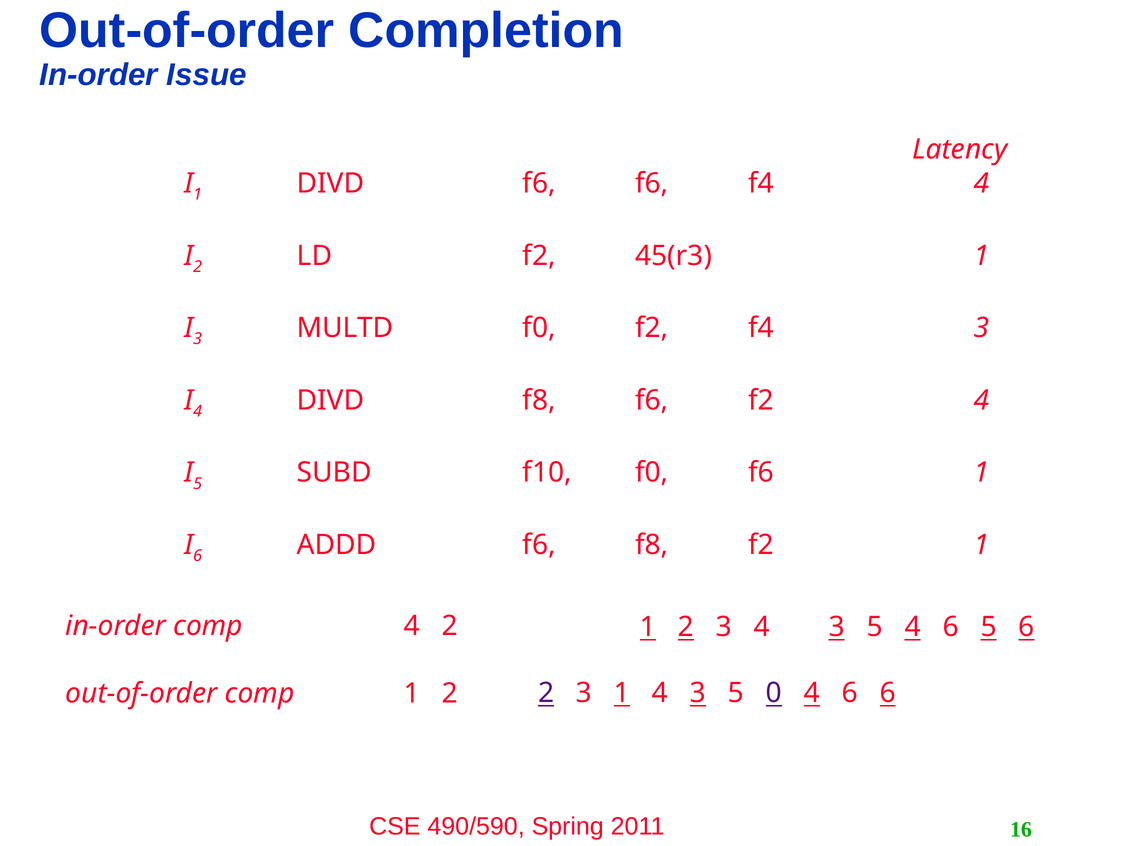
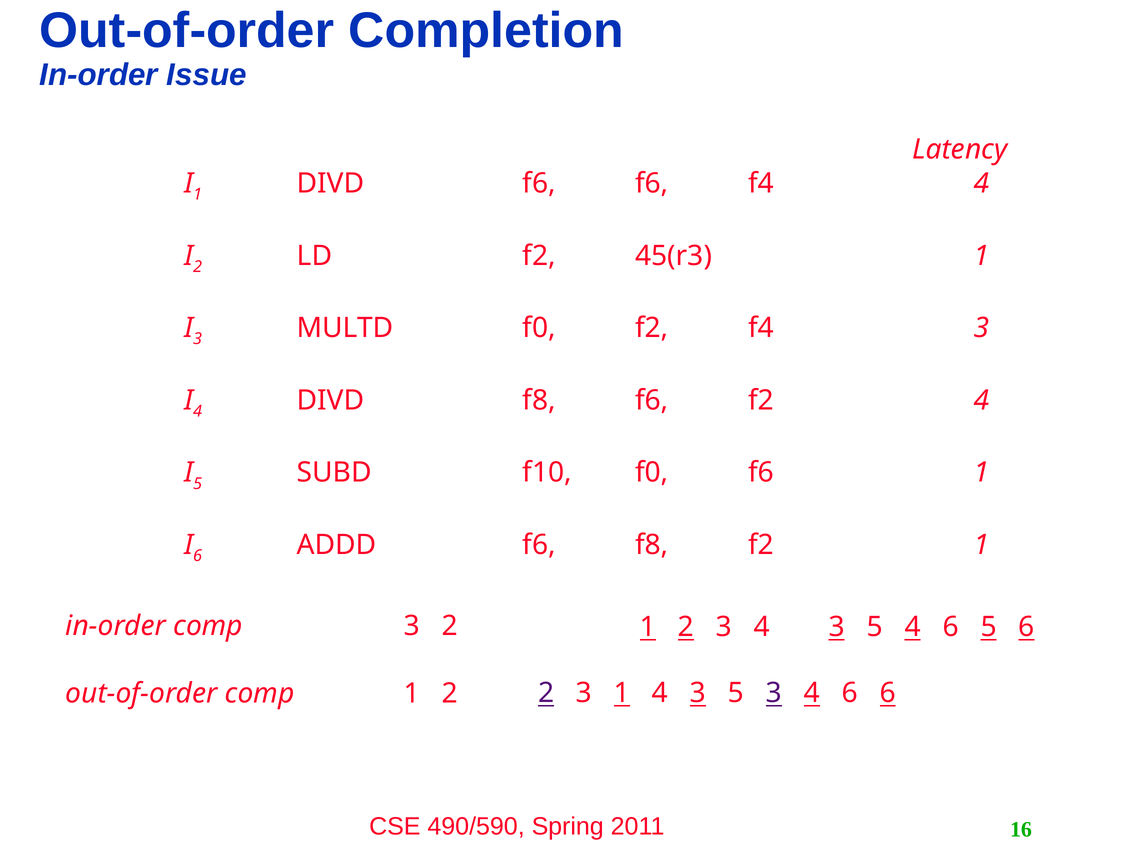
comp 4: 4 -> 3
5 0: 0 -> 3
